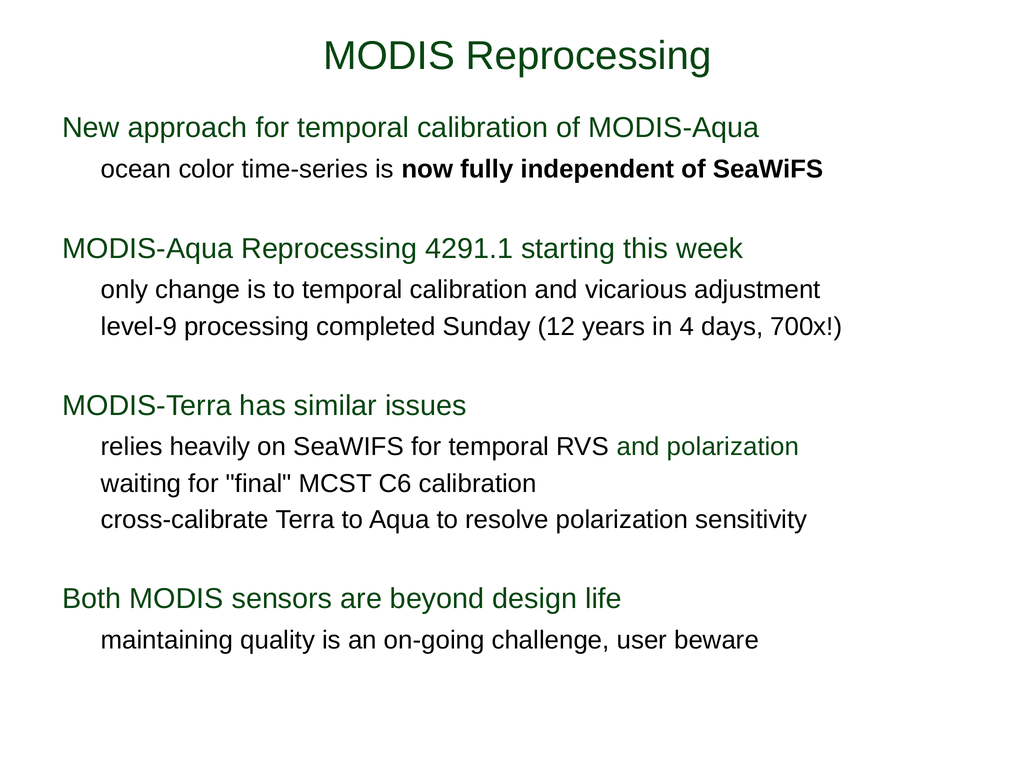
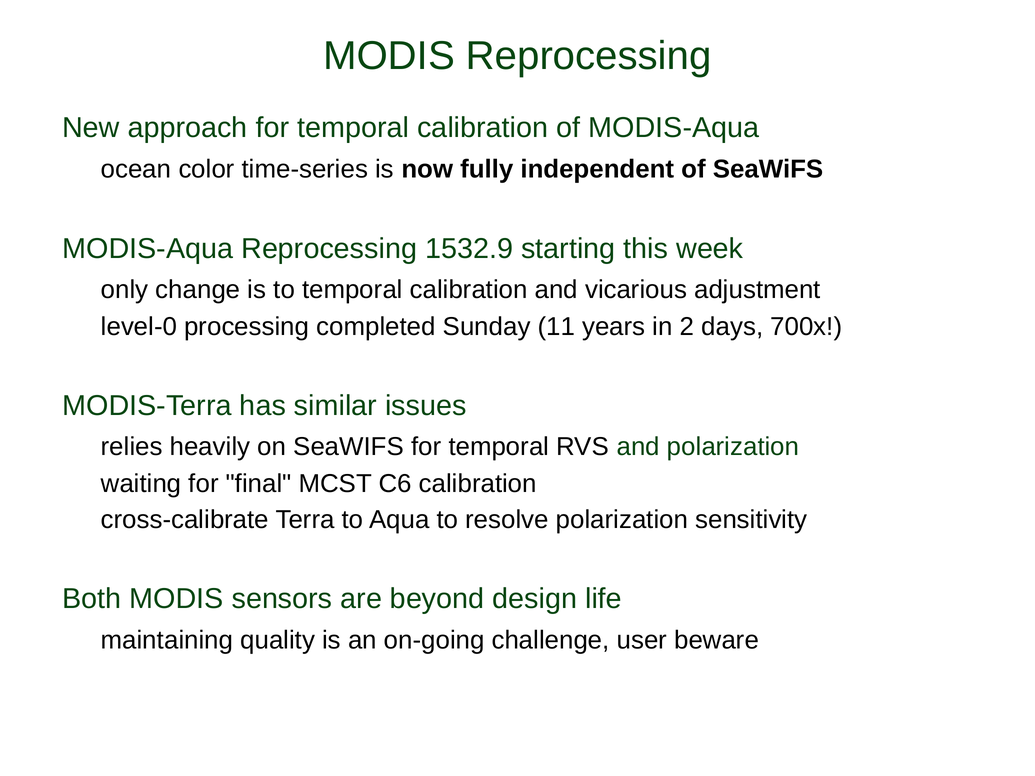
4291.1: 4291.1 -> 1532.9
level-9: level-9 -> level-0
12: 12 -> 11
4: 4 -> 2
